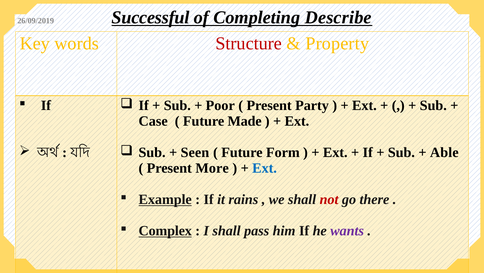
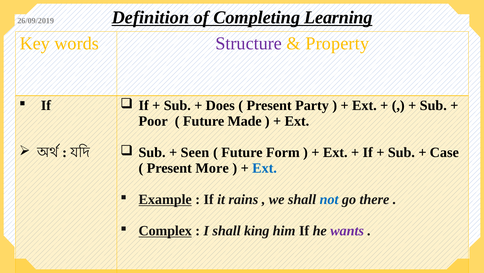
Successful: Successful -> Definition
Describe: Describe -> Learning
Structure colour: red -> purple
Poor: Poor -> Does
Case: Case -> Poor
Able: Able -> Case
not colour: red -> blue
pass: pass -> king
